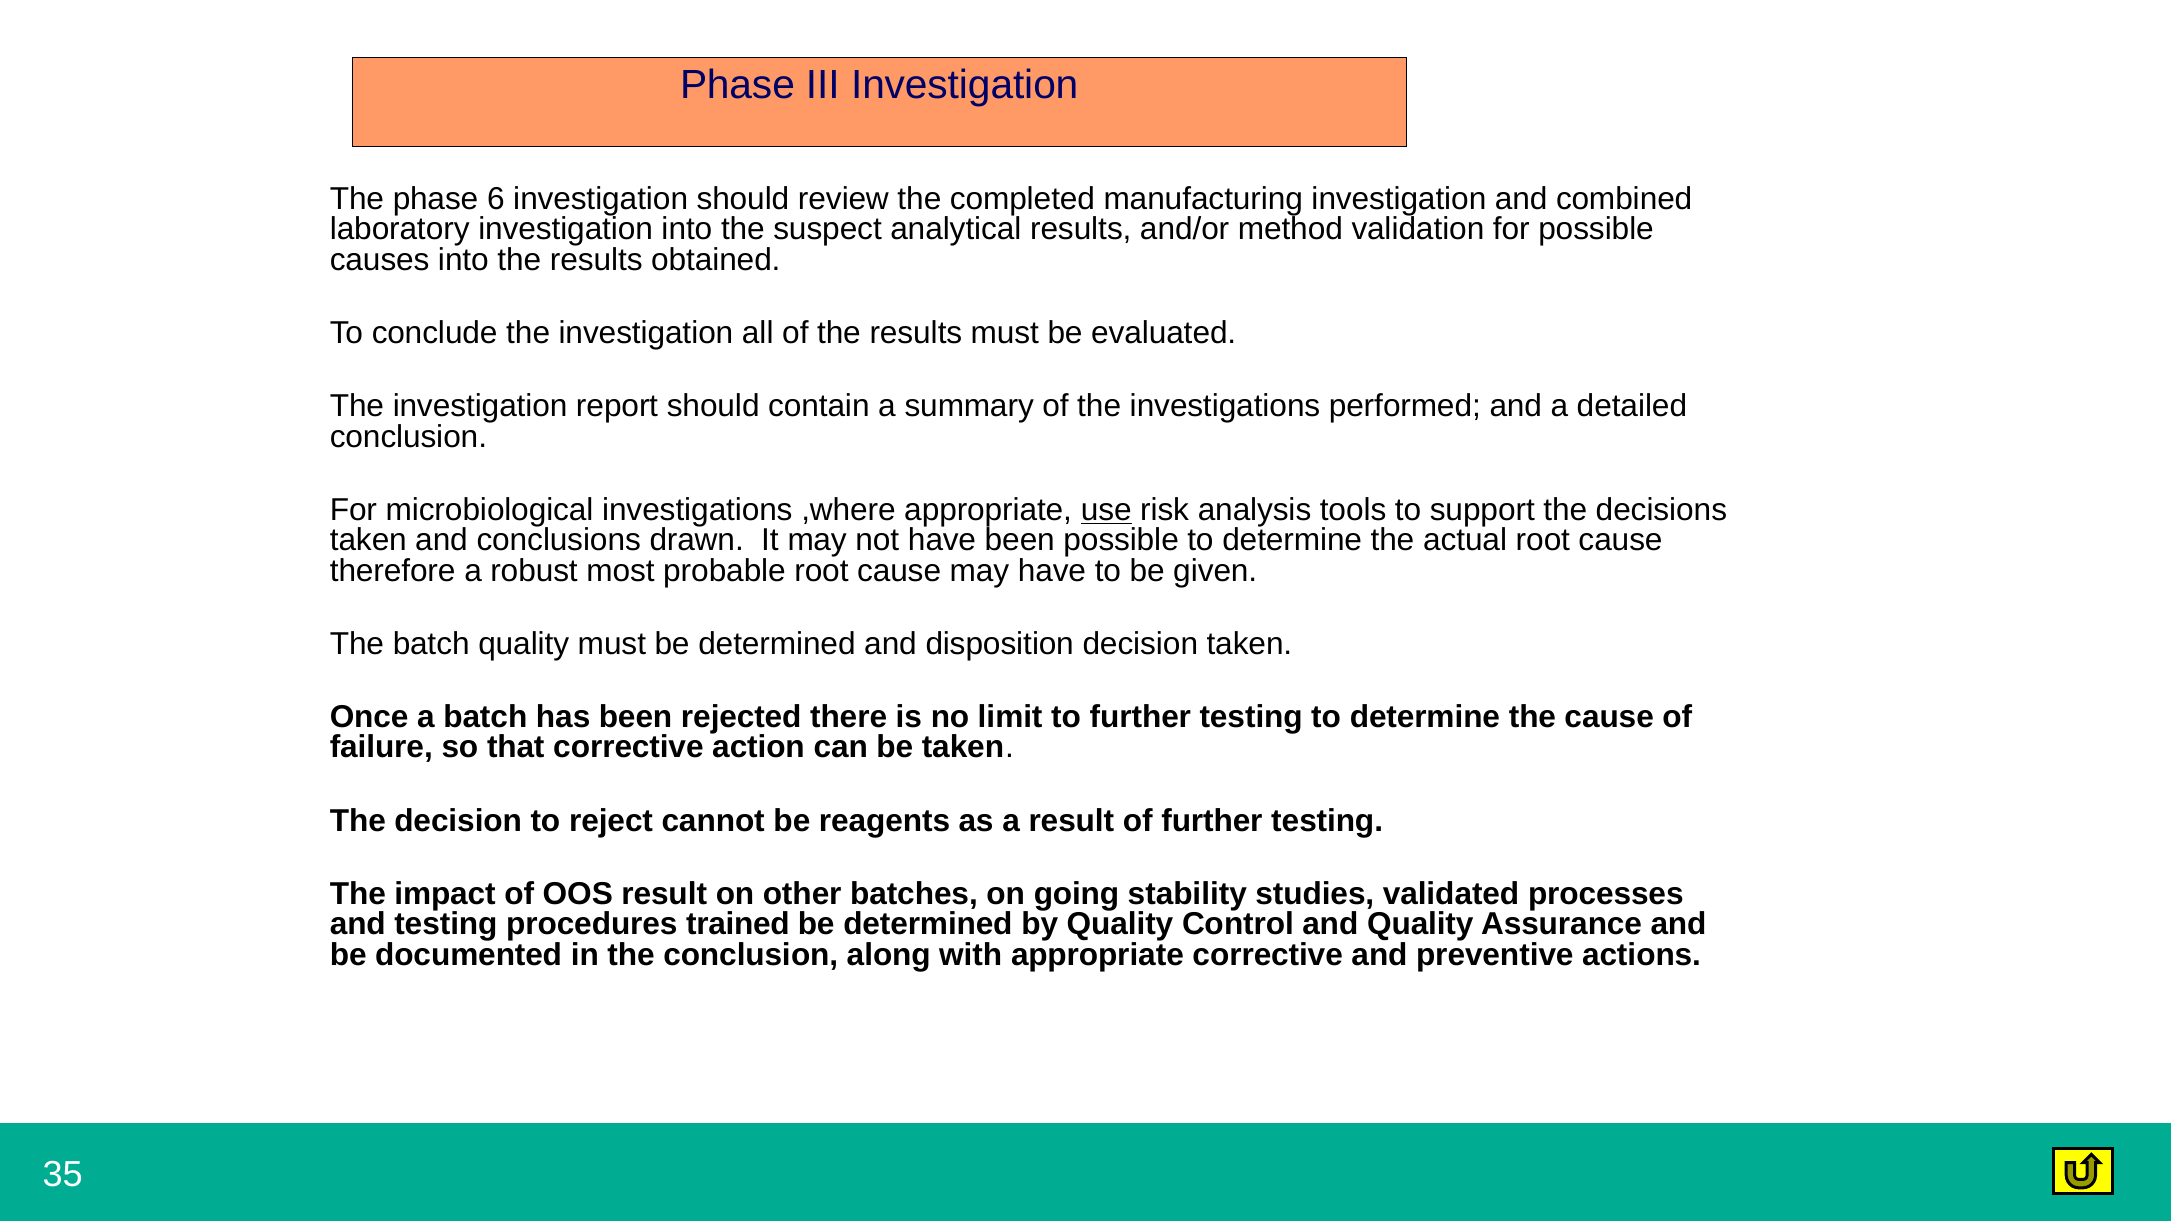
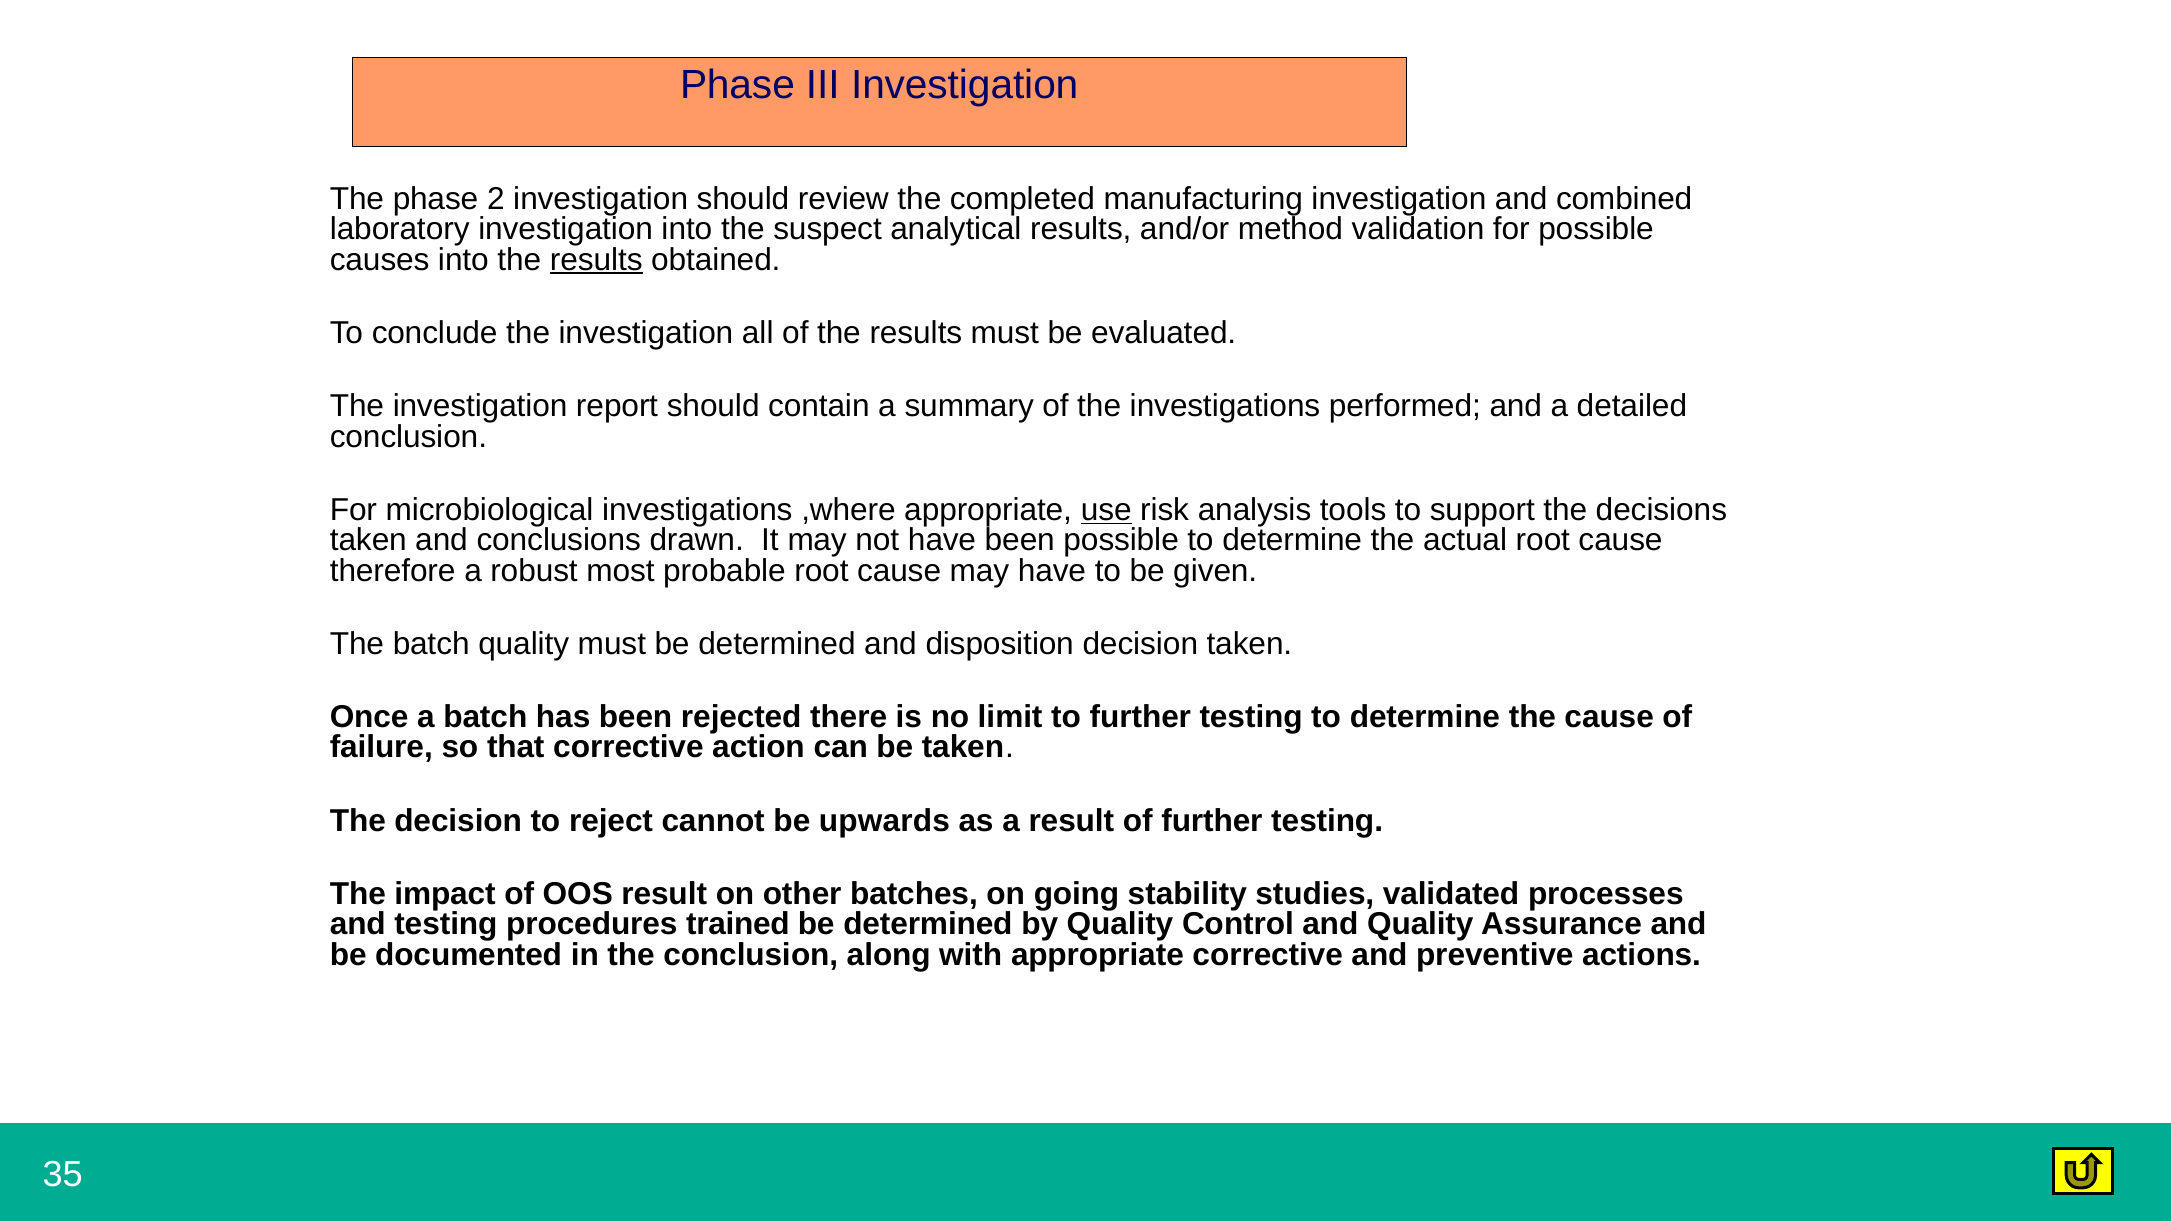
6: 6 -> 2
results at (596, 260) underline: none -> present
reagents: reagents -> upwards
